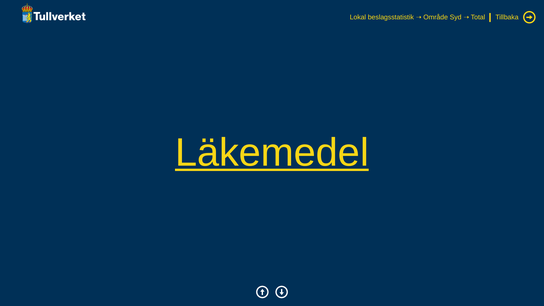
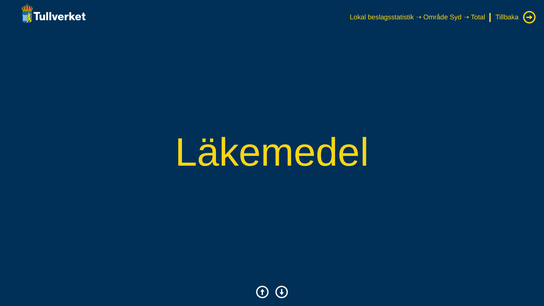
Läkemedel underline: present -> none
